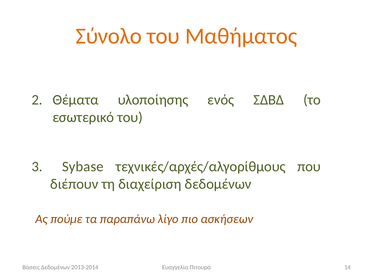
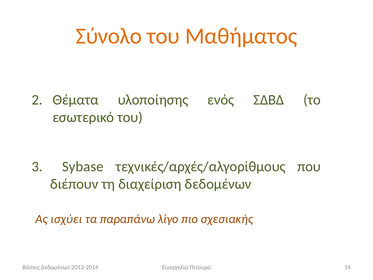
πούμε: πούμε -> ισχύει
ασκήσεων: ασκήσεων -> σχεσιακής
